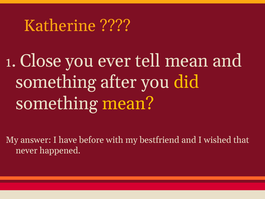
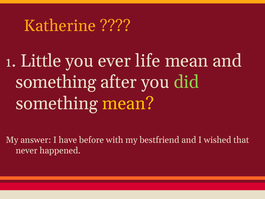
Close: Close -> Little
tell: tell -> life
did colour: yellow -> light green
